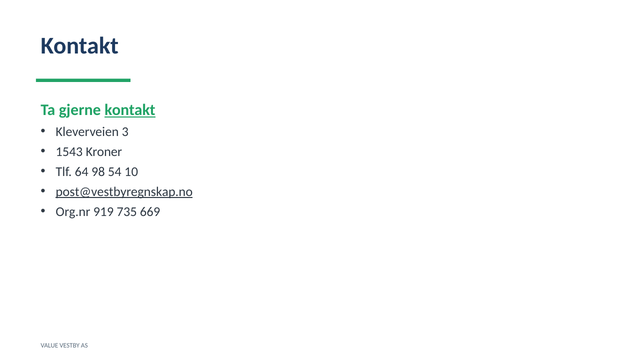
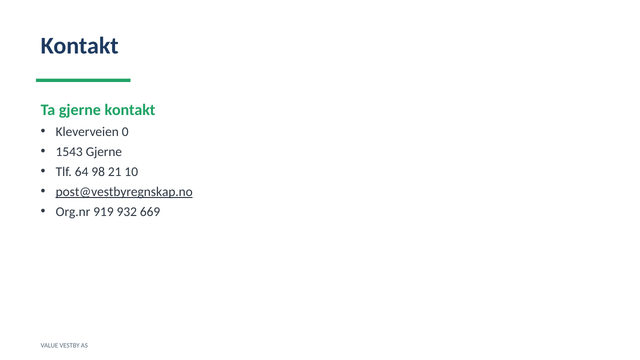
kontakt at (130, 110) underline: present -> none
3: 3 -> 0
1543 Kroner: Kroner -> Gjerne
54: 54 -> 21
735: 735 -> 932
